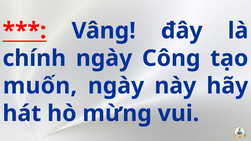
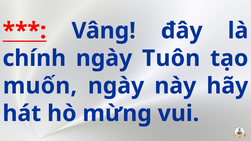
Công: Công -> Tuôn
